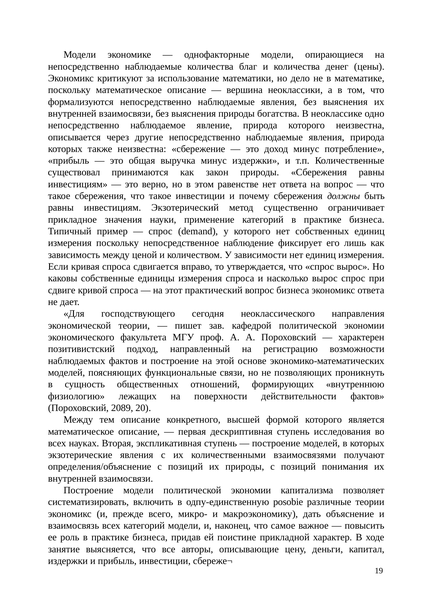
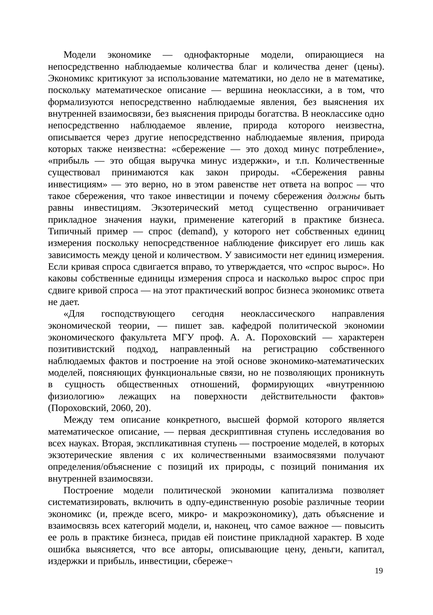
возможности: возможности -> собственного
2089: 2089 -> 2060
занятие: занятие -> ошибка
